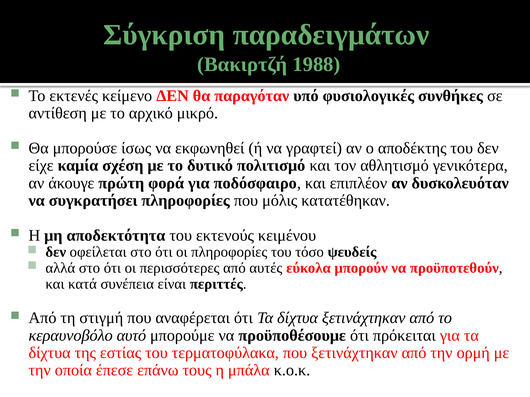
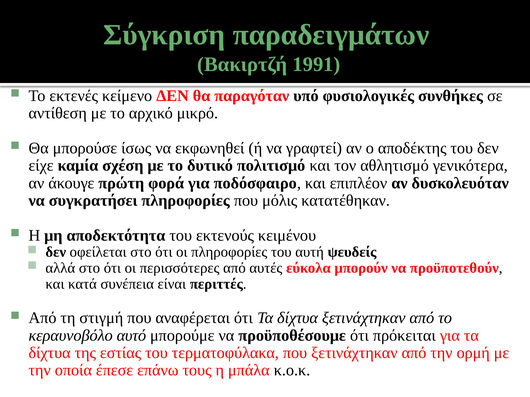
1988: 1988 -> 1991
τόσο: τόσο -> αυτή
